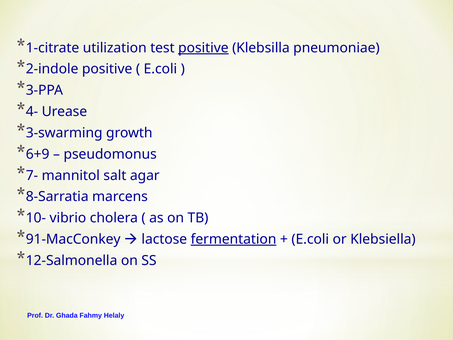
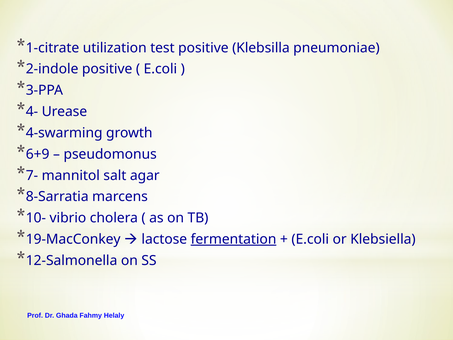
positive at (203, 48) underline: present -> none
3-swarming: 3-swarming -> 4-swarming
91-MacConkey: 91-MacConkey -> 19-MacConkey
